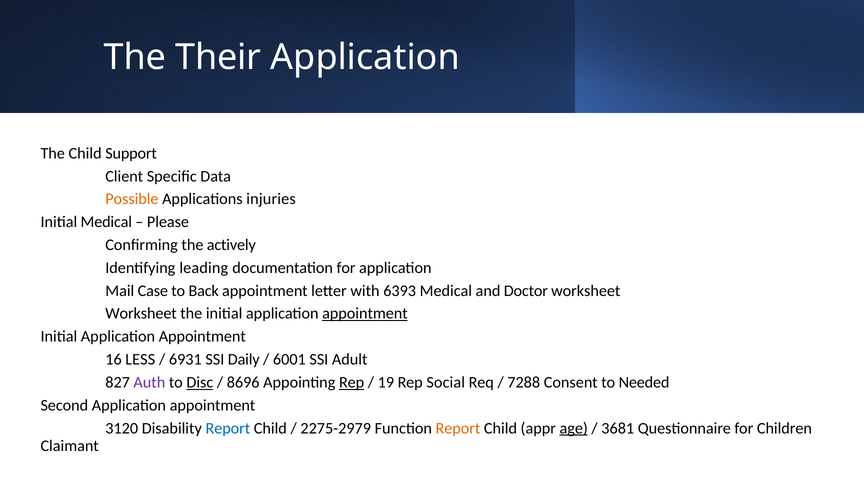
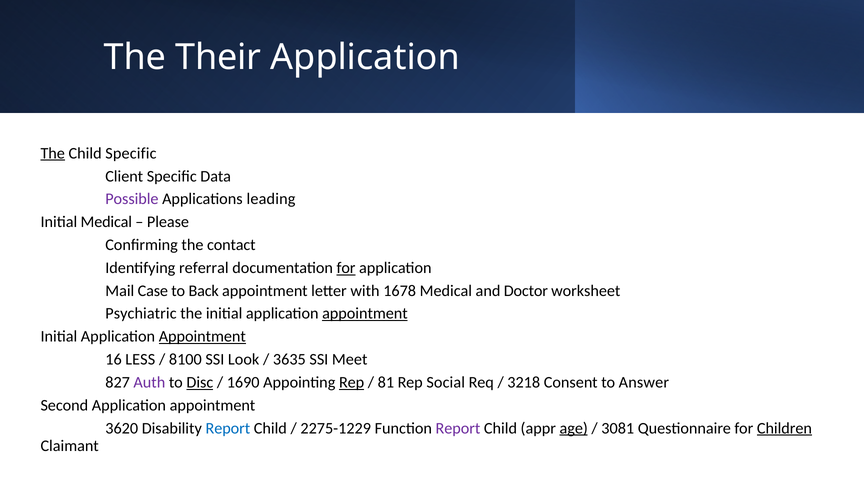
The at (53, 153) underline: none -> present
Child Support: Support -> Specific
Possible colour: orange -> purple
injuries: injuries -> leading
actively: actively -> contact
leading: leading -> referral
for at (346, 268) underline: none -> present
6393: 6393 -> 1678
Worksheet at (141, 314): Worksheet -> Psychiatric
Appointment at (202, 337) underline: none -> present
6931: 6931 -> 8100
Daily: Daily -> Look
6001: 6001 -> 3635
Adult: Adult -> Meet
8696: 8696 -> 1690
19: 19 -> 81
7288: 7288 -> 3218
Needed: Needed -> Answer
3120: 3120 -> 3620
2275-2979: 2275-2979 -> 2275-1229
Report at (458, 428) colour: orange -> purple
3681: 3681 -> 3081
Children underline: none -> present
